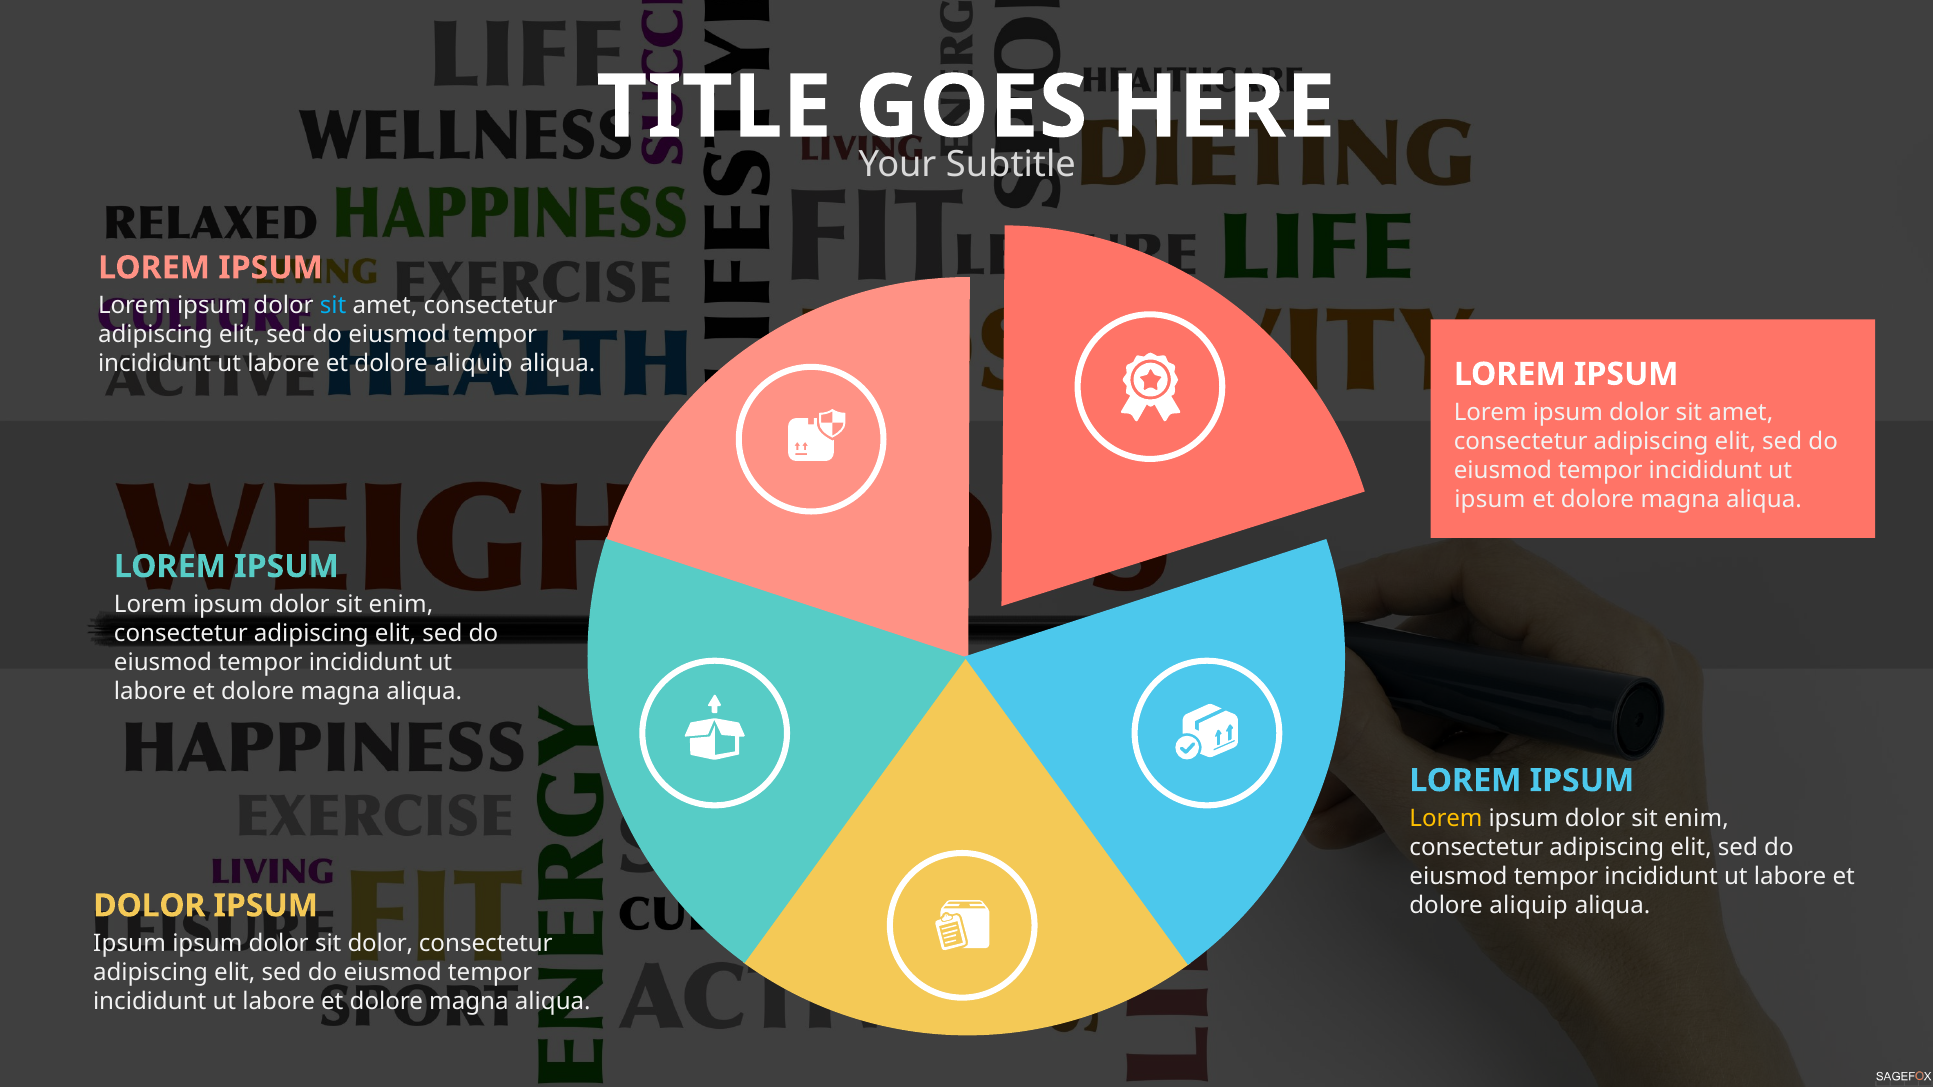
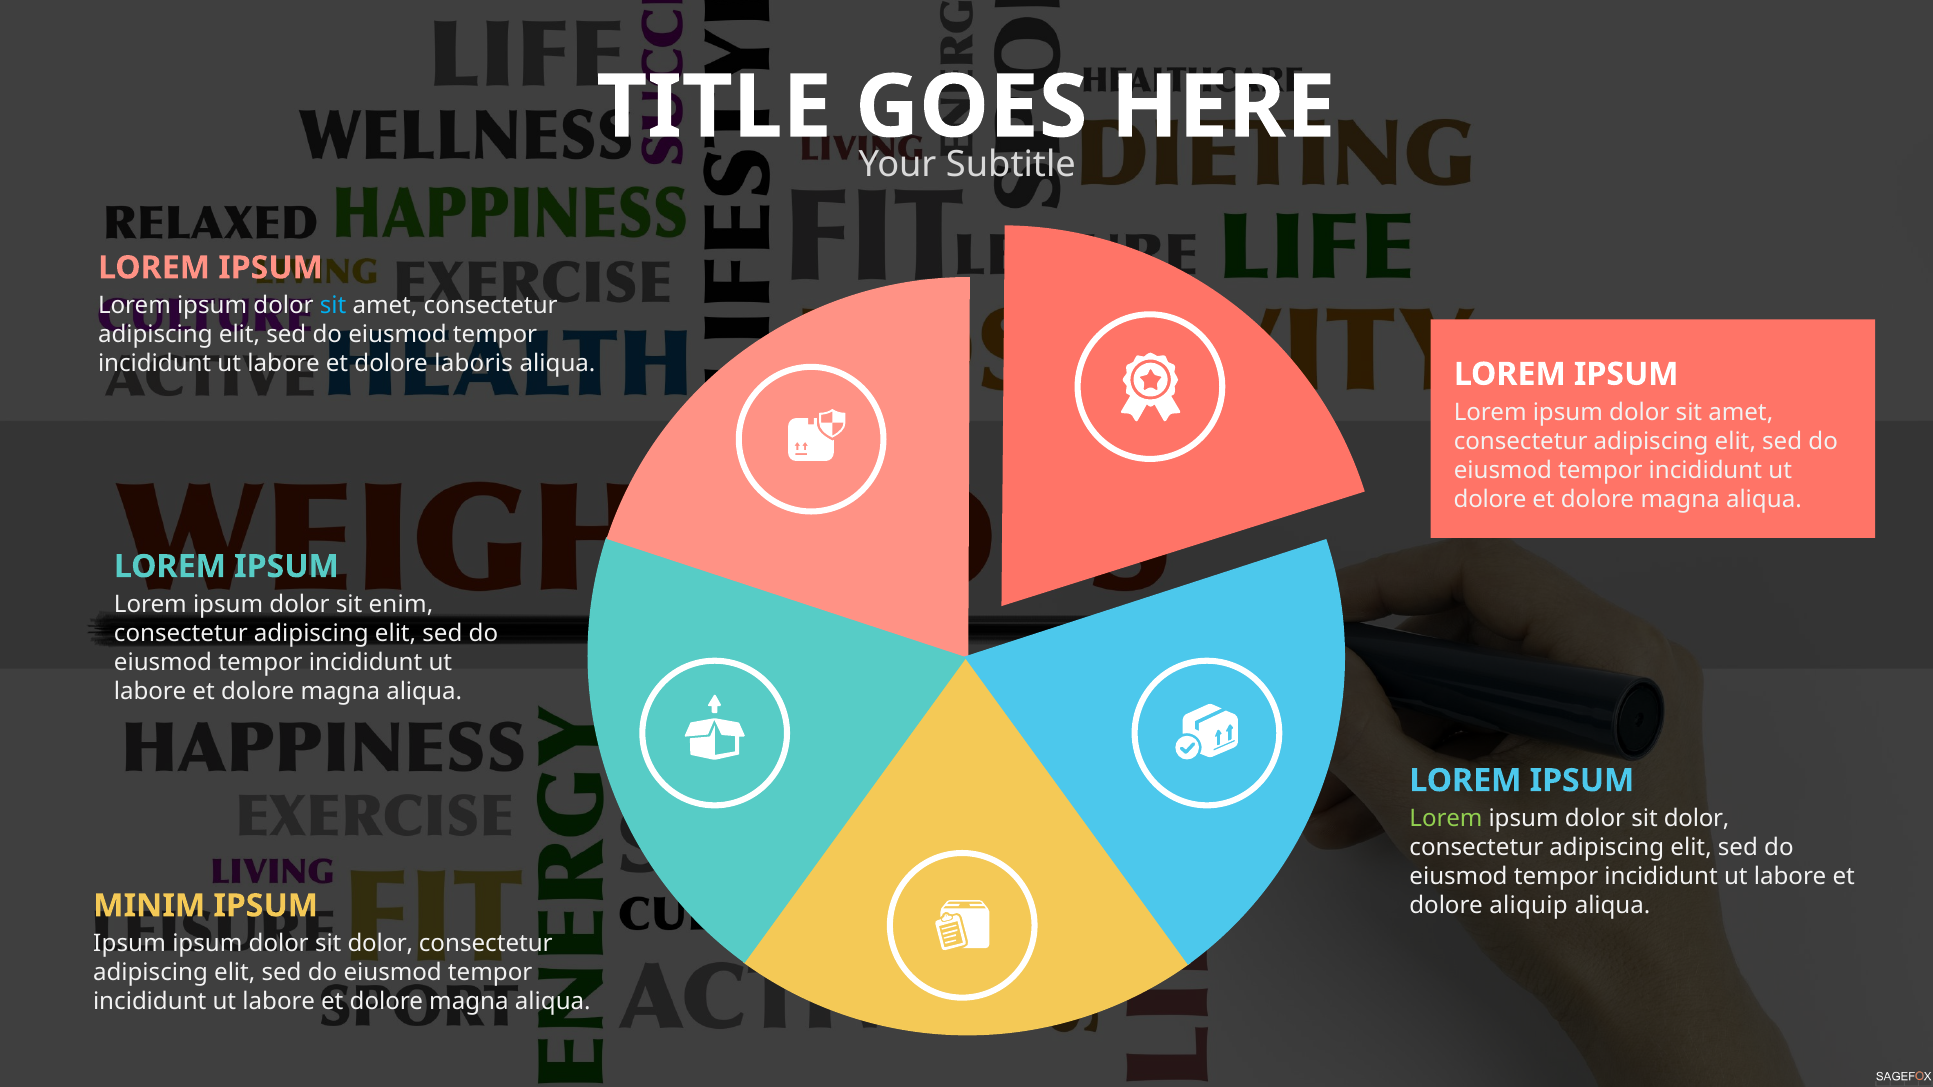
aliquip at (474, 364): aliquip -> laboris
ipsum at (1490, 499): ipsum -> dolore
Lorem at (1446, 819) colour: yellow -> light green
enim at (1696, 819): enim -> dolor
DOLOR at (149, 906): DOLOR -> MINIM
